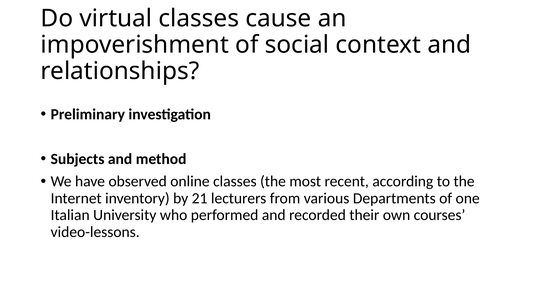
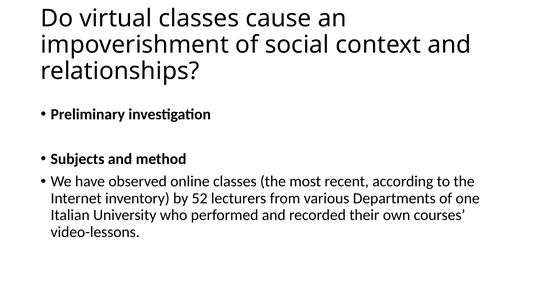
21: 21 -> 52
